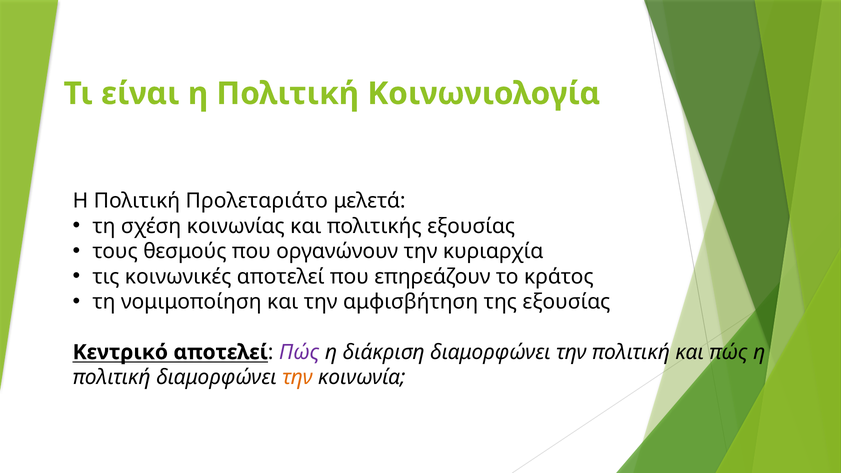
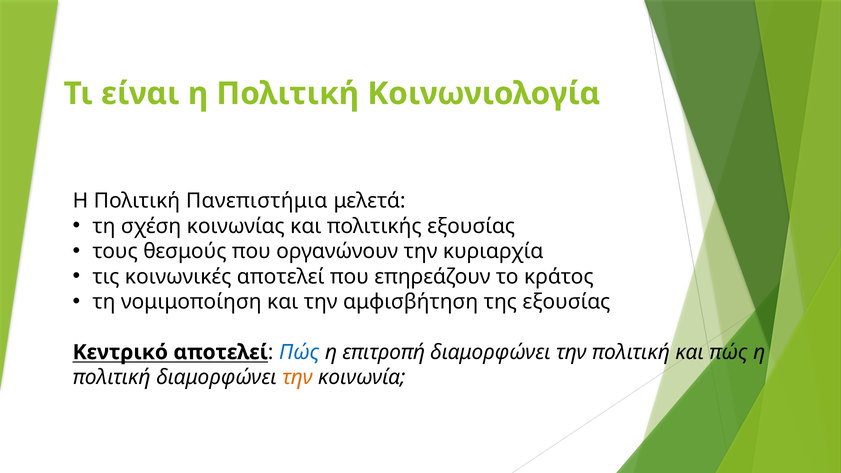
Προλεταριάτο: Προλεταριάτο -> Πανεπιστήμια
Πώς at (299, 352) colour: purple -> blue
διάκριση: διάκριση -> επιτροπή
